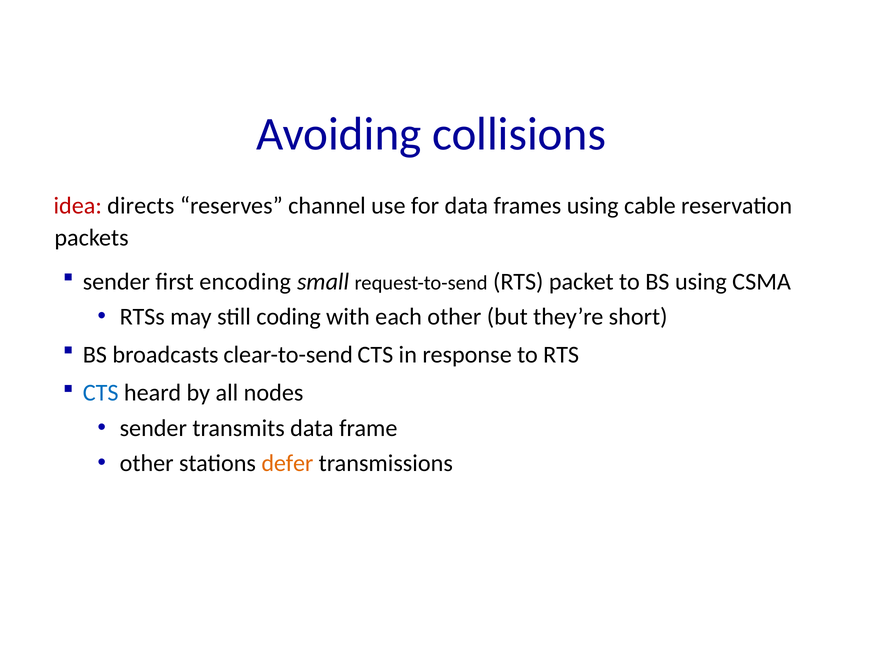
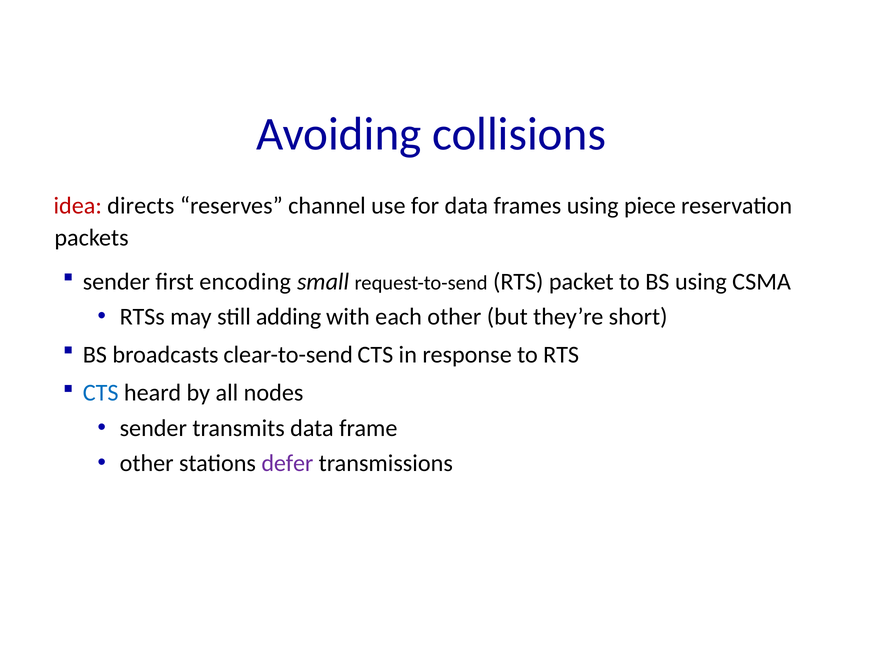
cable: cable -> piece
coding: coding -> adding
defer colour: orange -> purple
